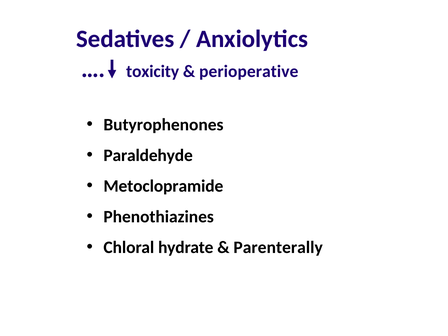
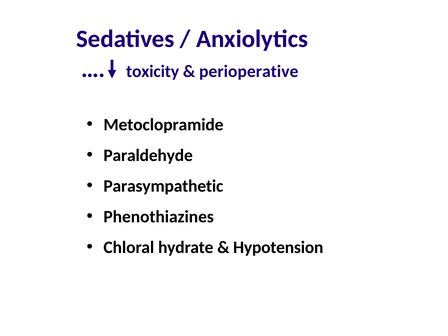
Butyrophenones: Butyrophenones -> Metoclopramide
Metoclopramide: Metoclopramide -> Parasympathetic
Parenterally: Parenterally -> Hypotension
